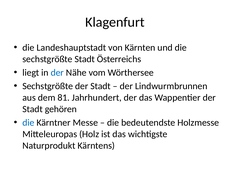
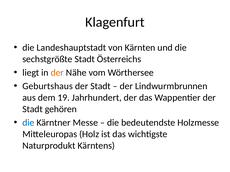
der at (57, 73) colour: blue -> orange
Sechstgrößte at (48, 86): Sechstgrößte -> Geburtshaus
81: 81 -> 19
